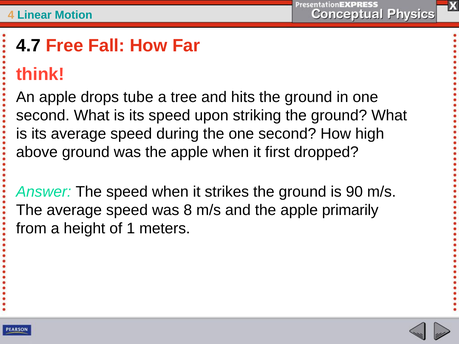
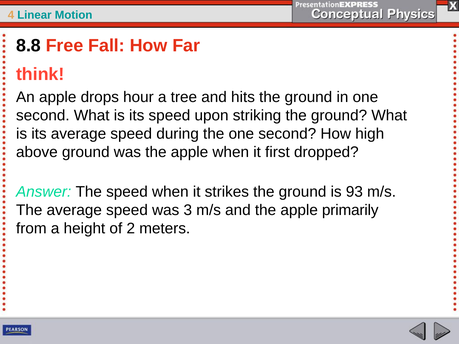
4.7: 4.7 -> 8.8
tube: tube -> hour
90: 90 -> 93
8: 8 -> 3
1: 1 -> 2
